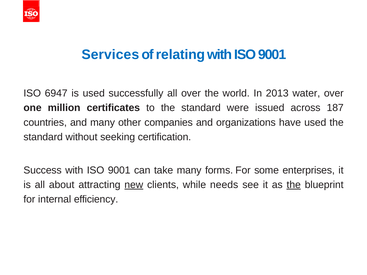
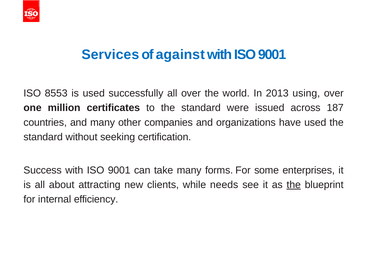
relating: relating -> against
6947: 6947 -> 8553
water: water -> using
new underline: present -> none
